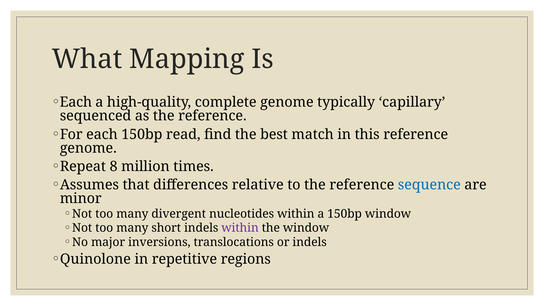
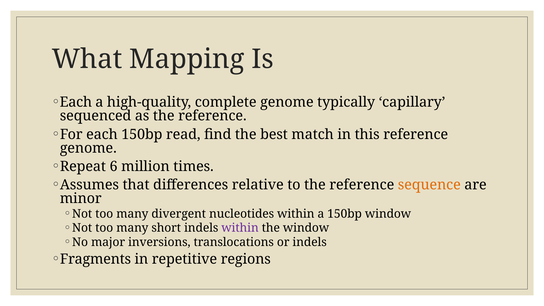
8: 8 -> 6
sequence colour: blue -> orange
Quinolone: Quinolone -> Fragments
